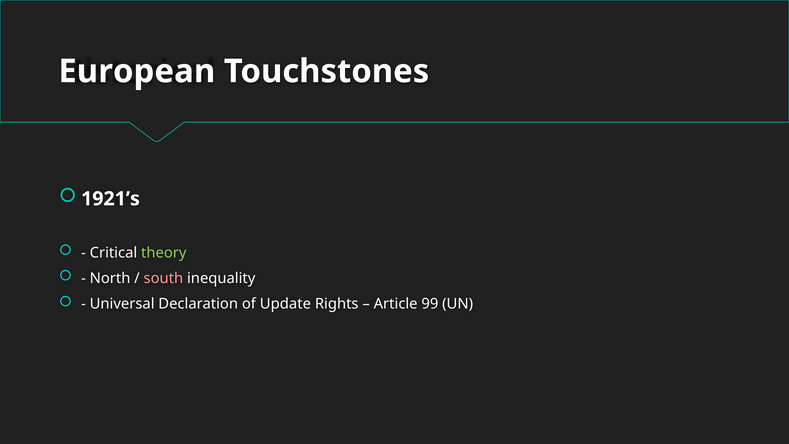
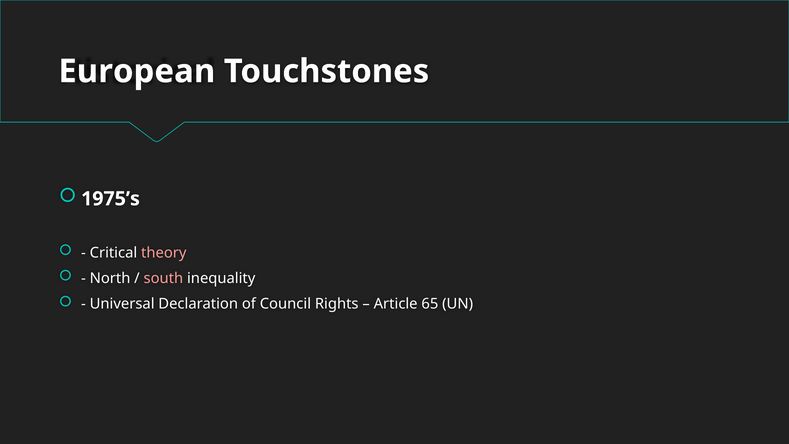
1921’s: 1921’s -> 1975’s
theory colour: light green -> pink
Update: Update -> Council
99: 99 -> 65
